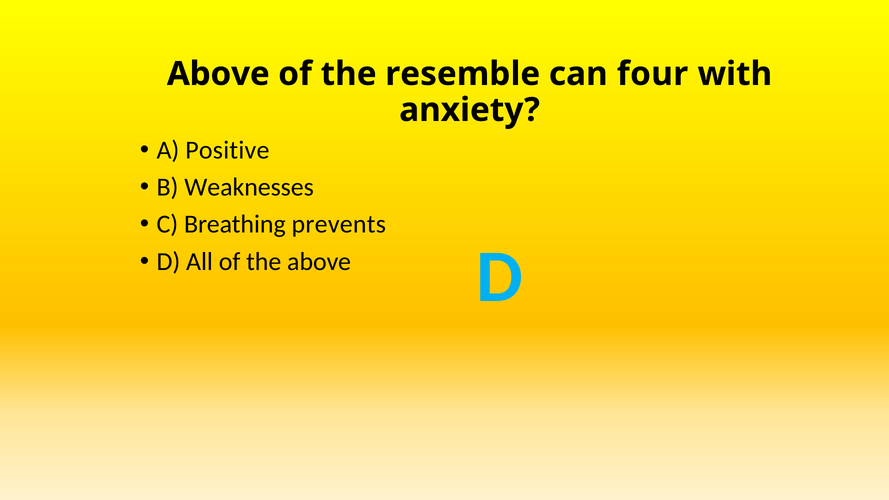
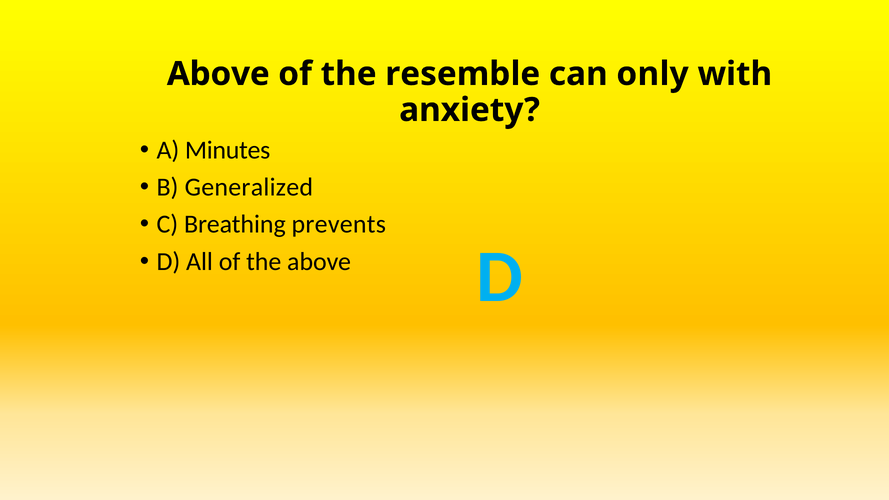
four: four -> only
Positive: Positive -> Minutes
Weaknesses: Weaknesses -> Generalized
